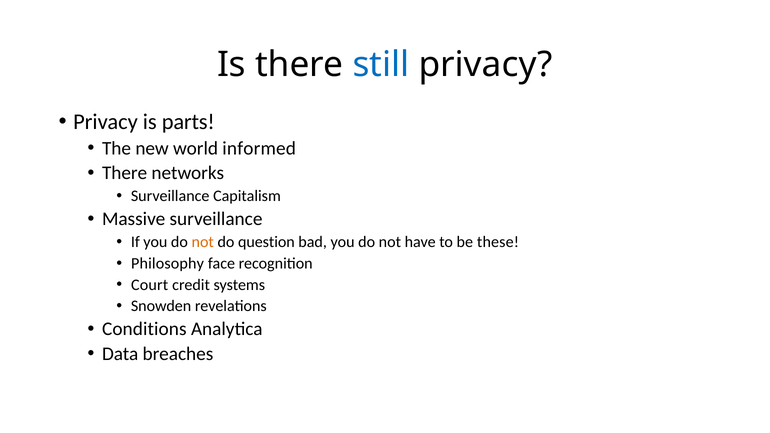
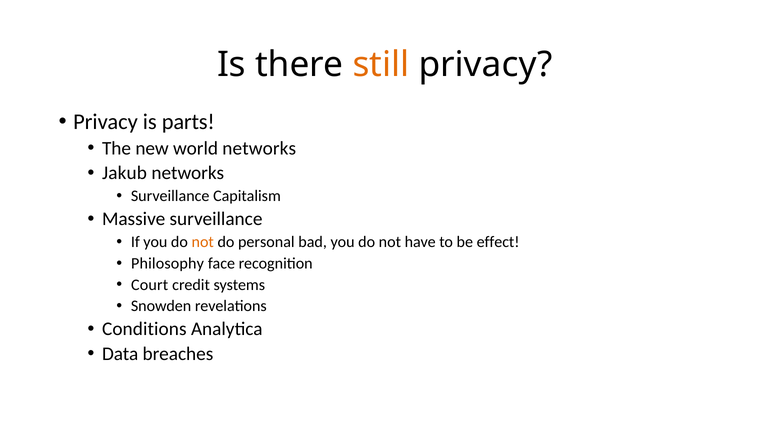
still colour: blue -> orange
world informed: informed -> networks
There at (125, 173): There -> Jakub
question: question -> personal
these: these -> effect
